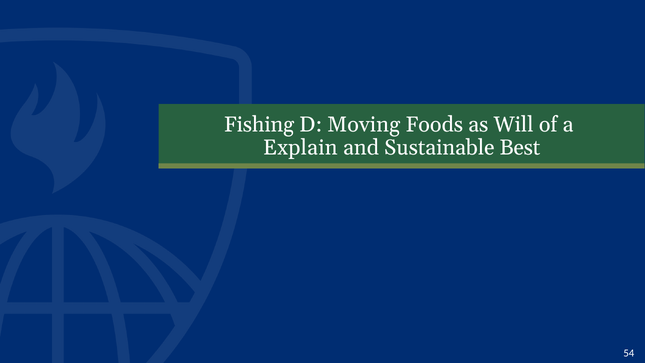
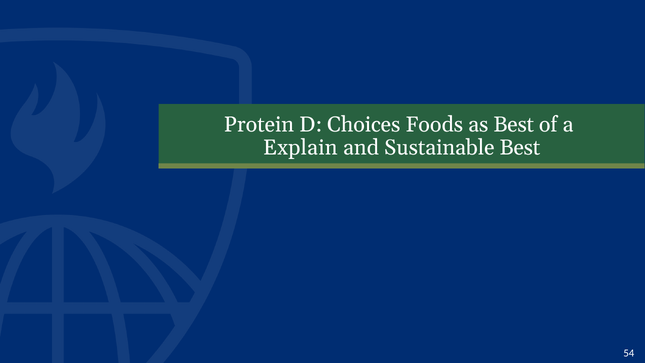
Fishing: Fishing -> Protein
Moving: Moving -> Choices
as Will: Will -> Best
